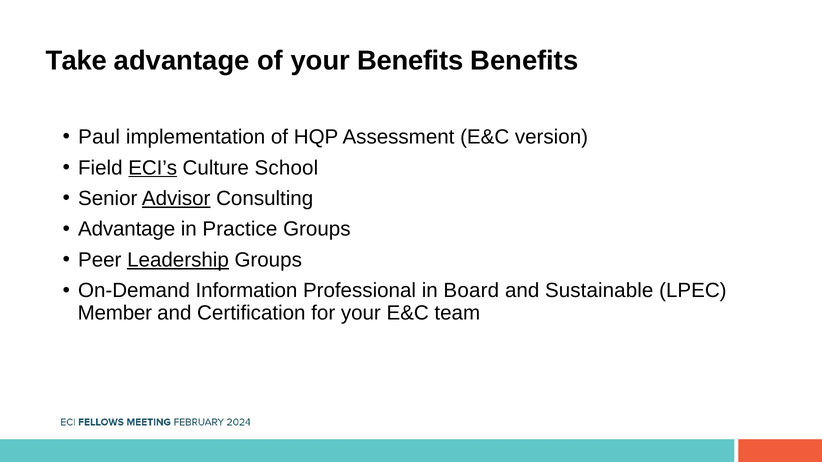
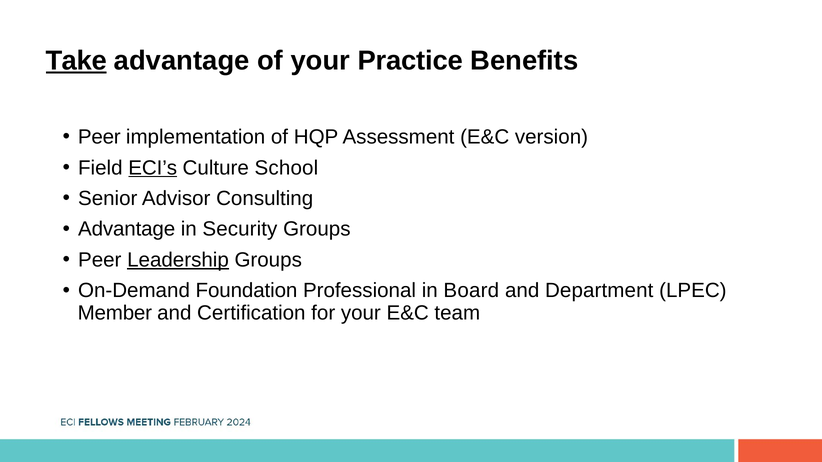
Take underline: none -> present
your Benefits: Benefits -> Practice
Paul at (99, 137): Paul -> Peer
Advisor underline: present -> none
Practice: Practice -> Security
Information: Information -> Foundation
Sustainable: Sustainable -> Department
